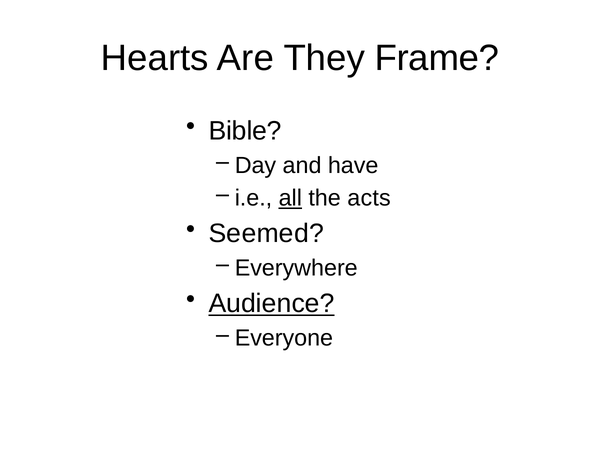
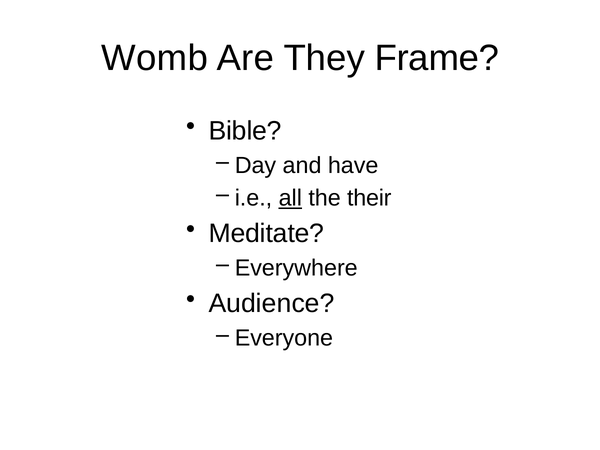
Hearts: Hearts -> Womb
acts: acts -> their
Seemed: Seemed -> Meditate
Audience underline: present -> none
